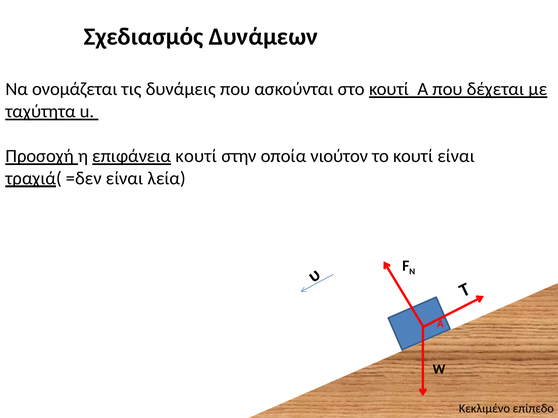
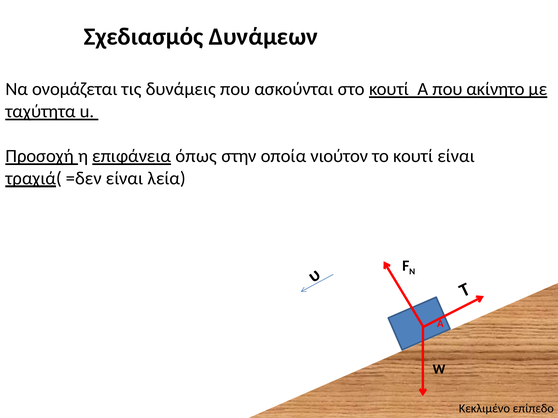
δέχεται: δέχεται -> ακίνητο
επιφάνεια κουτί: κουτί -> όπως
